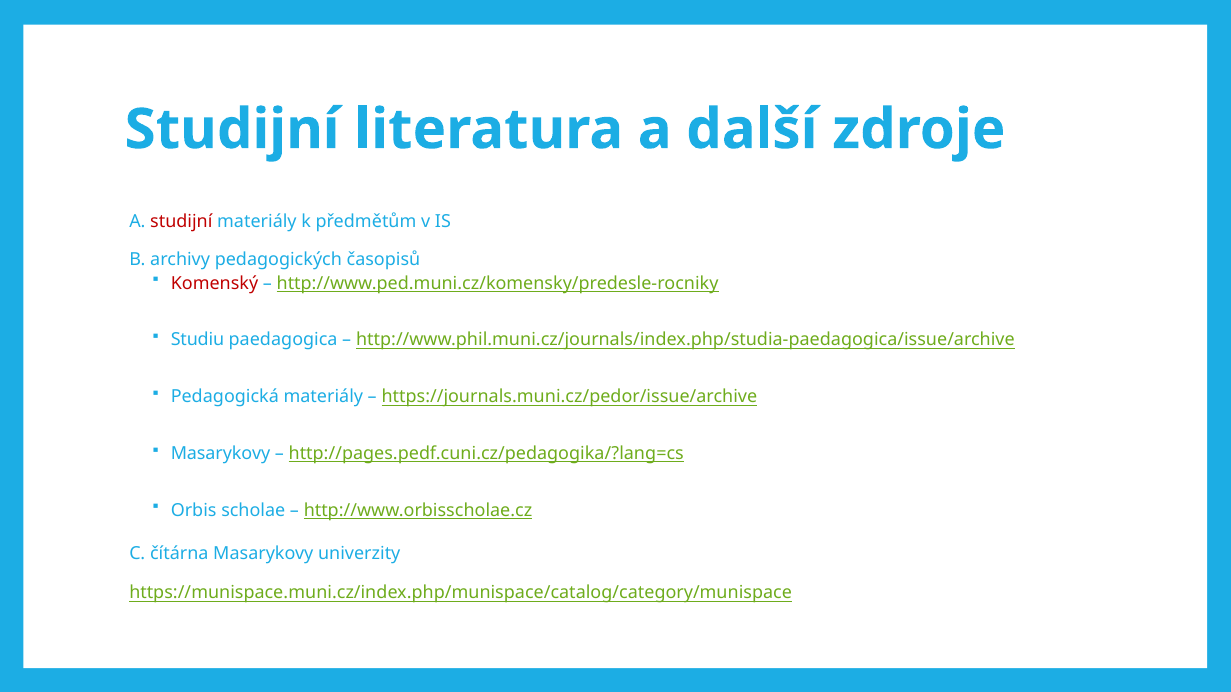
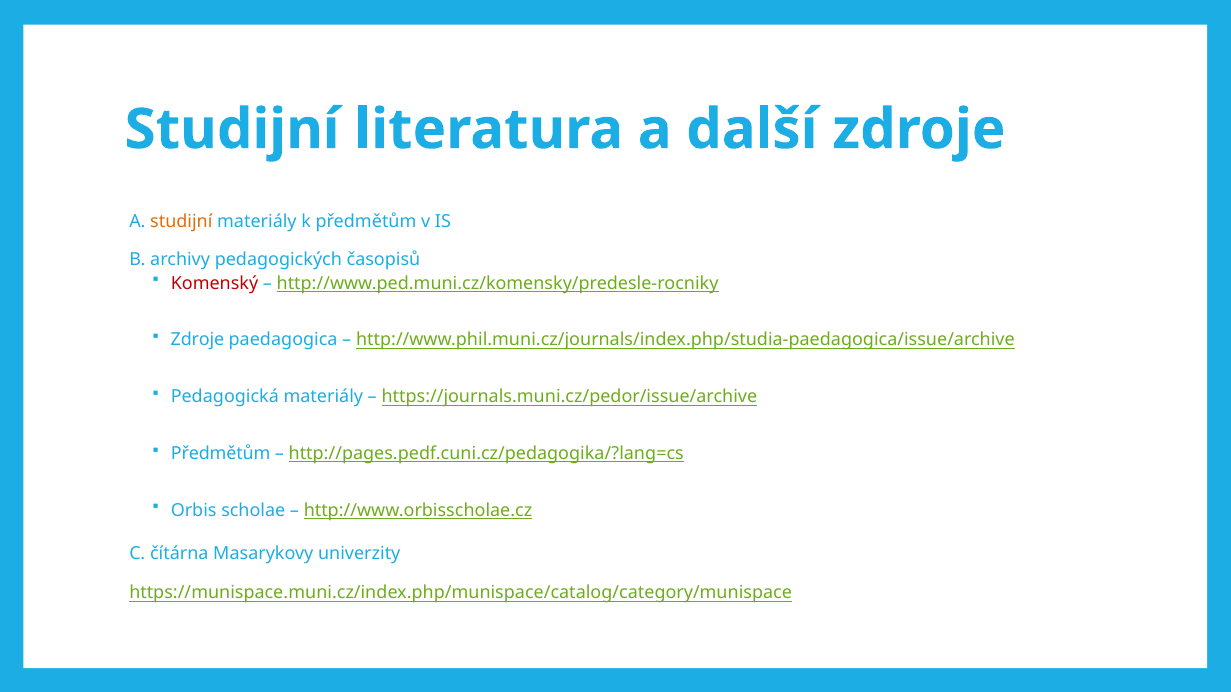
studijní at (181, 222) colour: red -> orange
Studiu at (197, 340): Studiu -> Zdroje
Masarykovy at (221, 454): Masarykovy -> Předmětům
